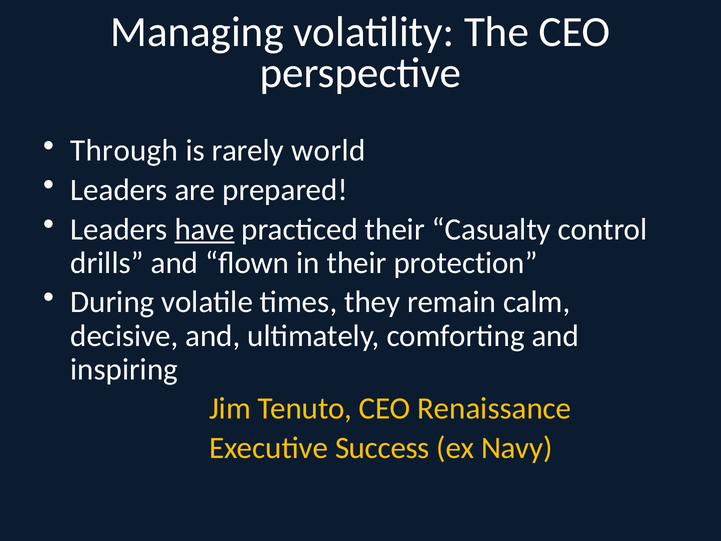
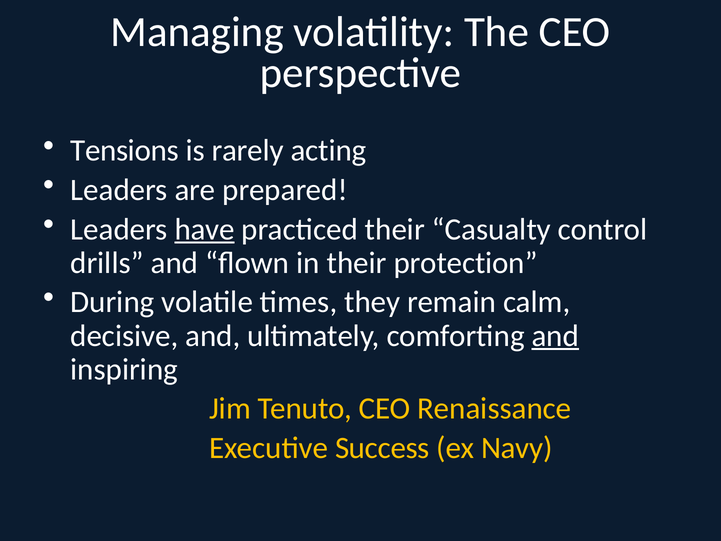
Through: Through -> Tensions
world: world -> acting
and at (555, 336) underline: none -> present
